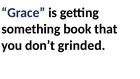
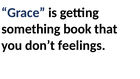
grinded: grinded -> feelings
